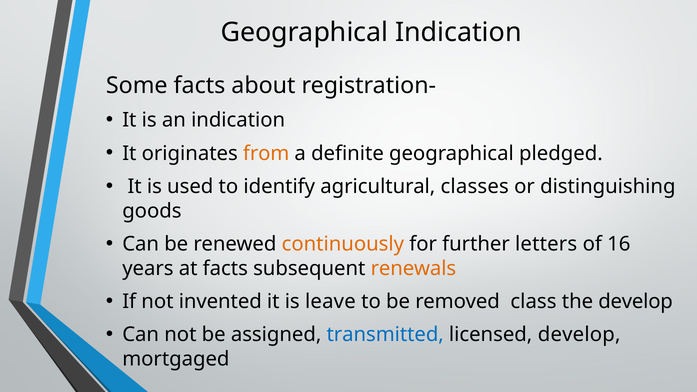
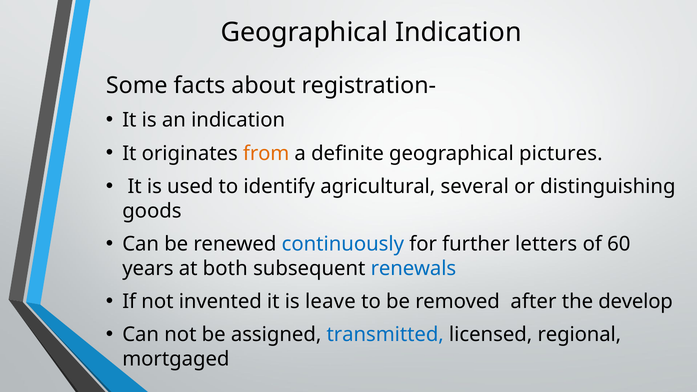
pledged: pledged -> pictures
classes: classes -> several
continuously colour: orange -> blue
16: 16 -> 60
at facts: facts -> both
renewals colour: orange -> blue
class: class -> after
licensed develop: develop -> regional
